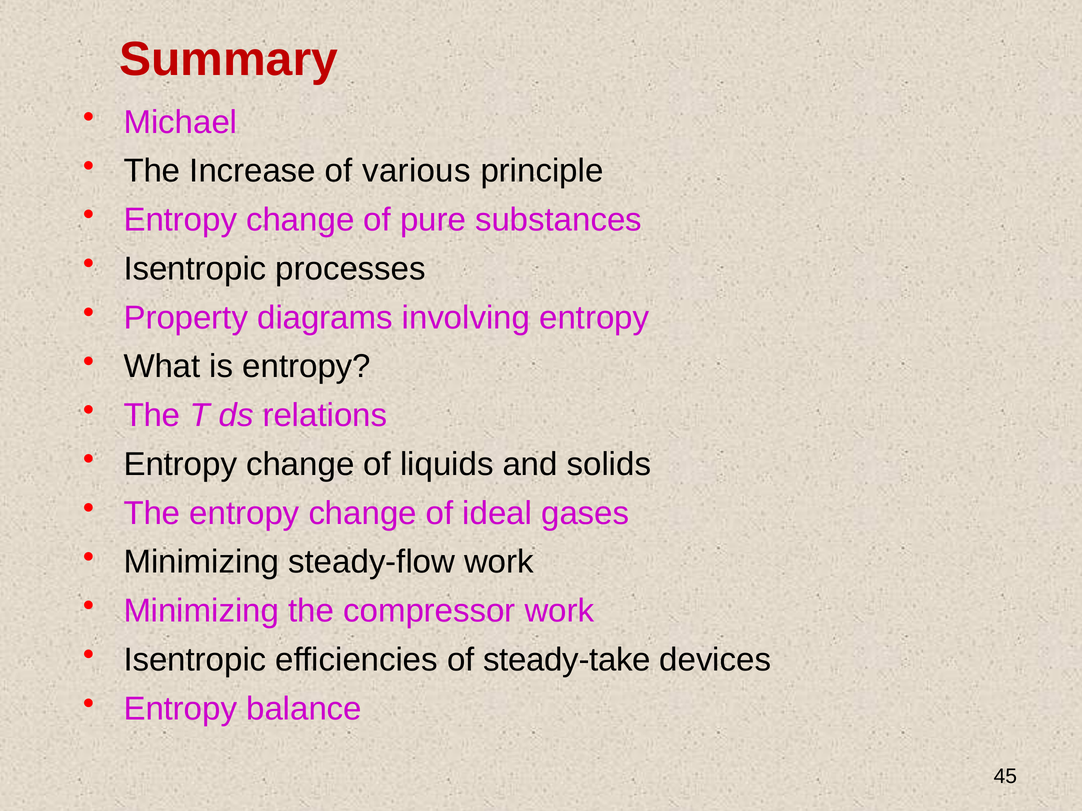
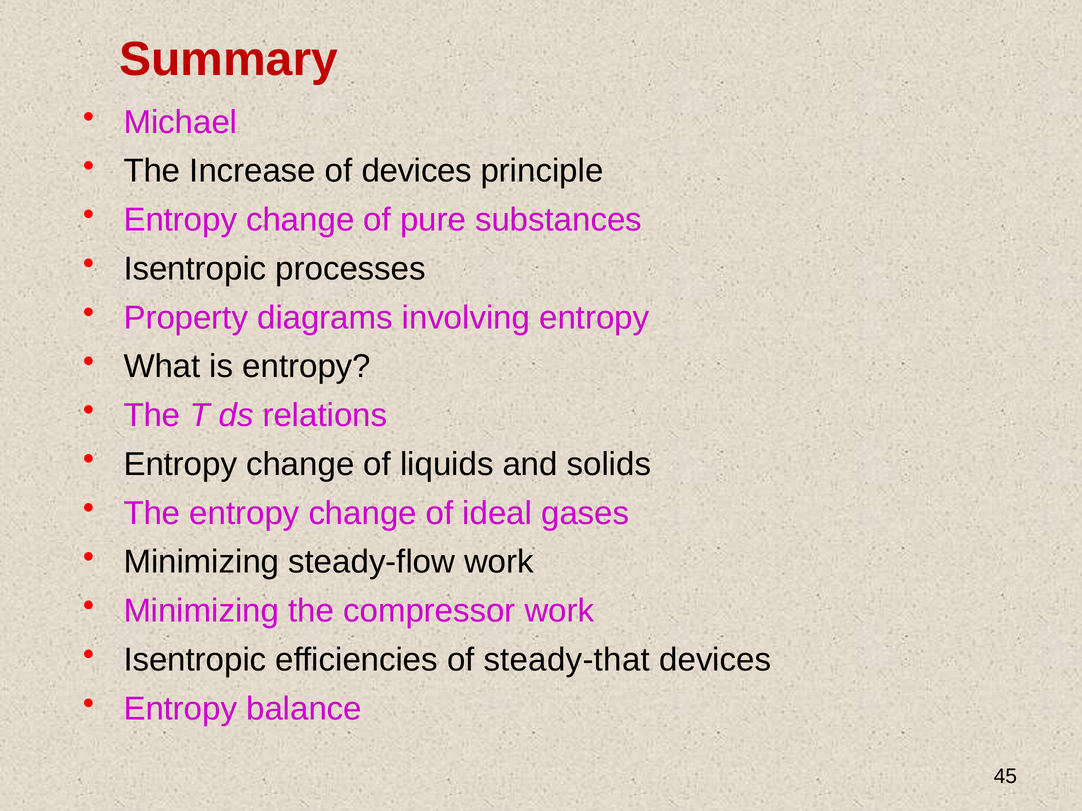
of various: various -> devices
steady-take: steady-take -> steady-that
